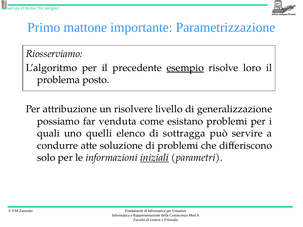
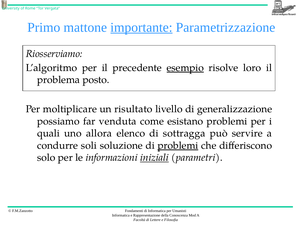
importante underline: none -> present
attribuzione: attribuzione -> moltiplicare
risolvere: risolvere -> risultato
quelli: quelli -> allora
atte: atte -> soli
problemi at (178, 146) underline: none -> present
